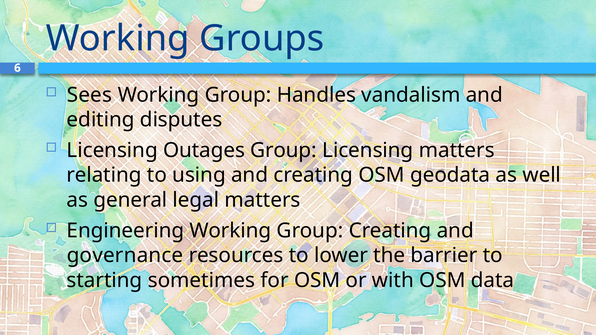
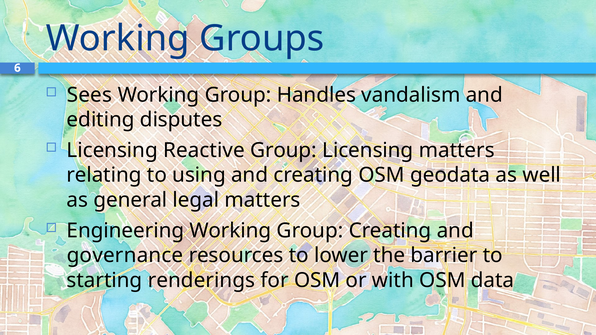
Outages: Outages -> Reactive
sometimes: sometimes -> renderings
